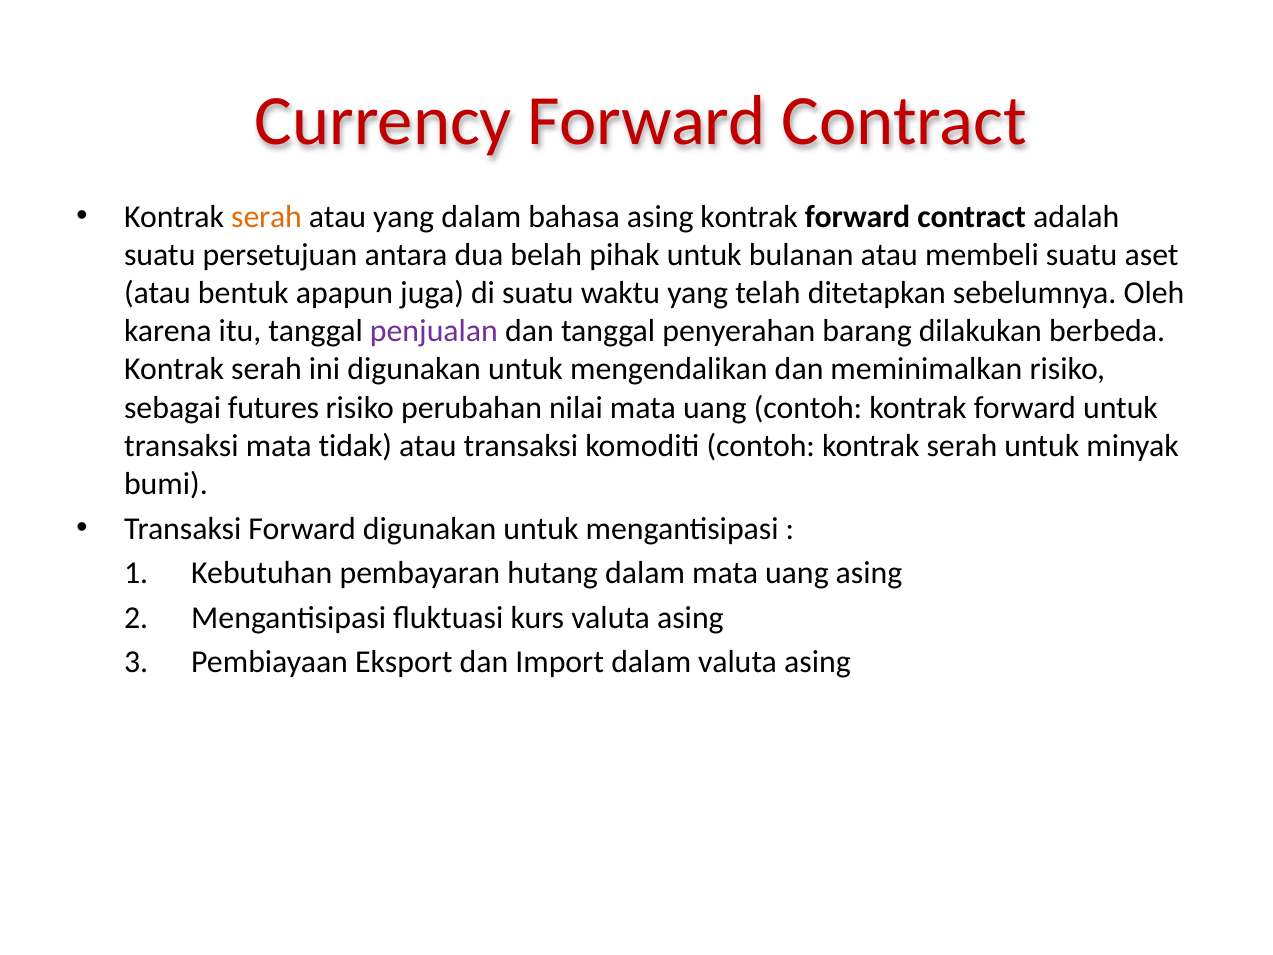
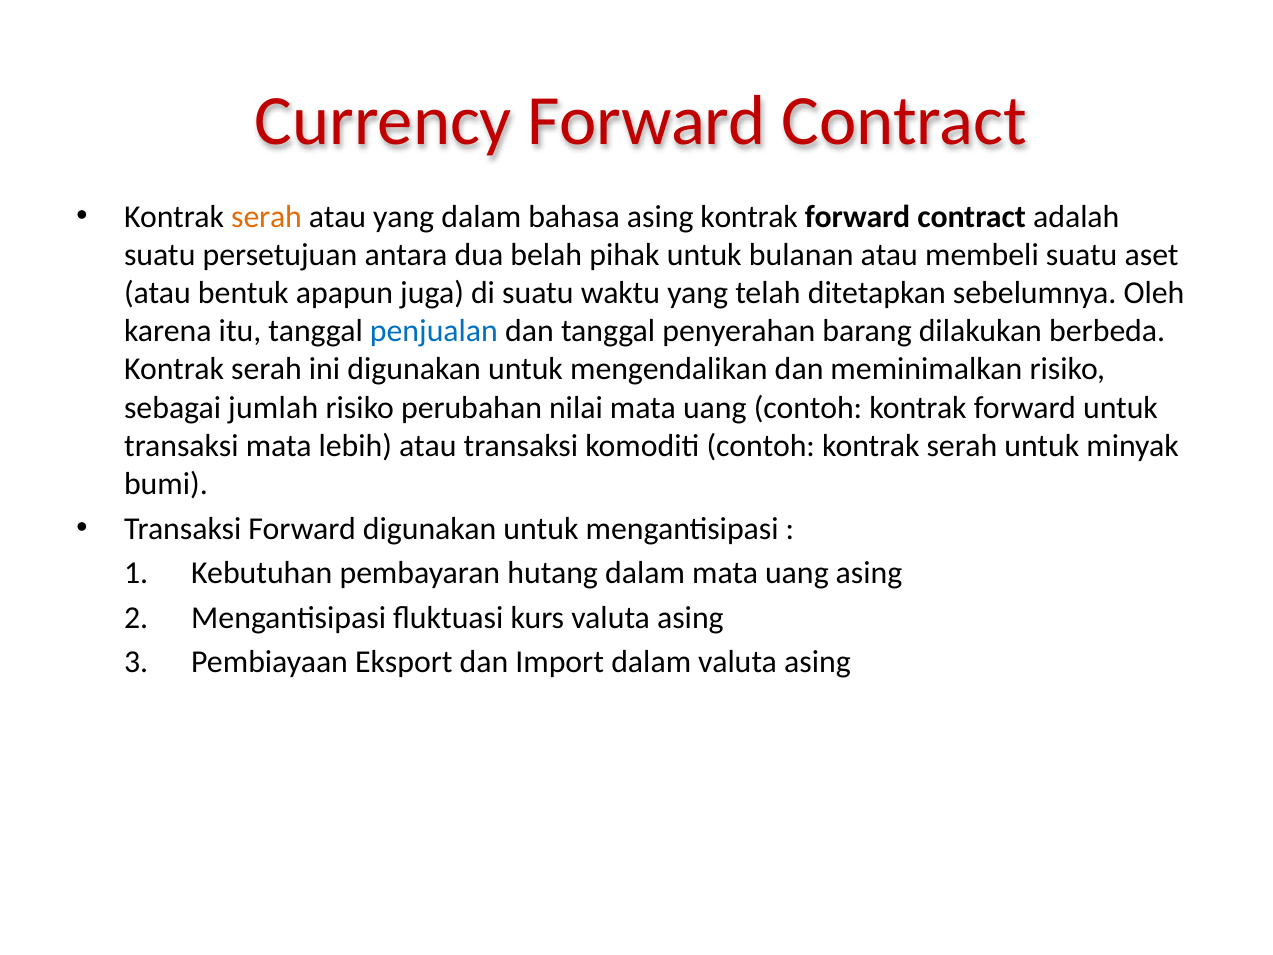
penjualan colour: purple -> blue
futures: futures -> jumlah
tidak: tidak -> lebih
